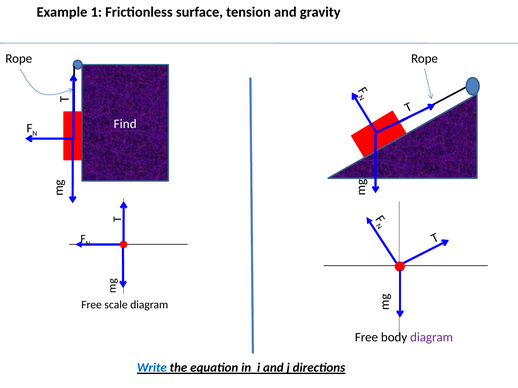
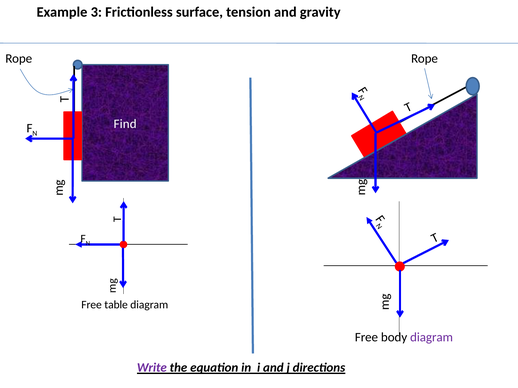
1: 1 -> 3
scale: scale -> table
Write colour: blue -> purple
